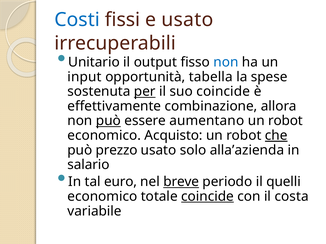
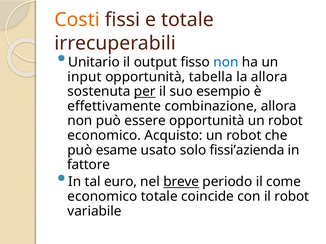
Costi colour: blue -> orange
e usato: usato -> totale
la spese: spese -> allora
suo coincide: coincide -> esempio
può at (108, 121) underline: present -> none
essere aumentano: aumentano -> opportunità
che underline: present -> none
prezzo: prezzo -> esame
alla’azienda: alla’azienda -> fissi’azienda
salario: salario -> fattore
quelli: quelli -> come
coincide at (208, 197) underline: present -> none
il costa: costa -> robot
